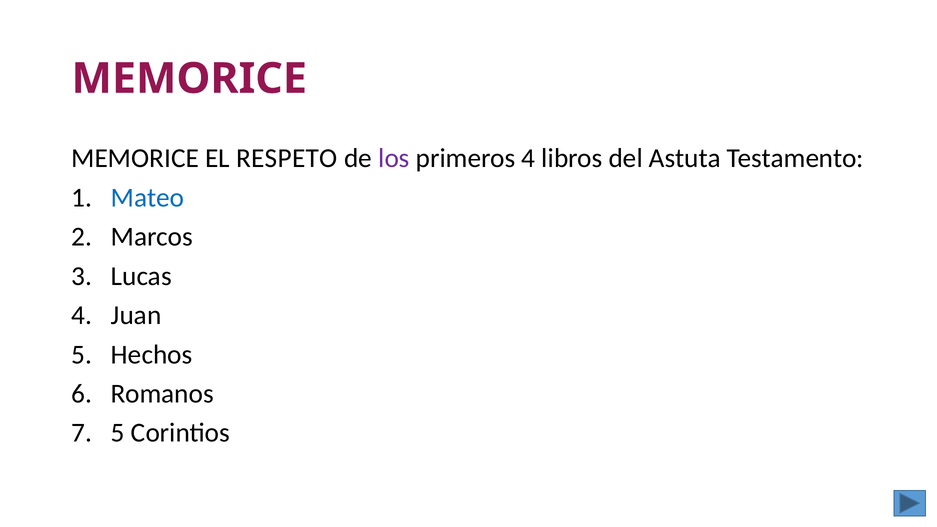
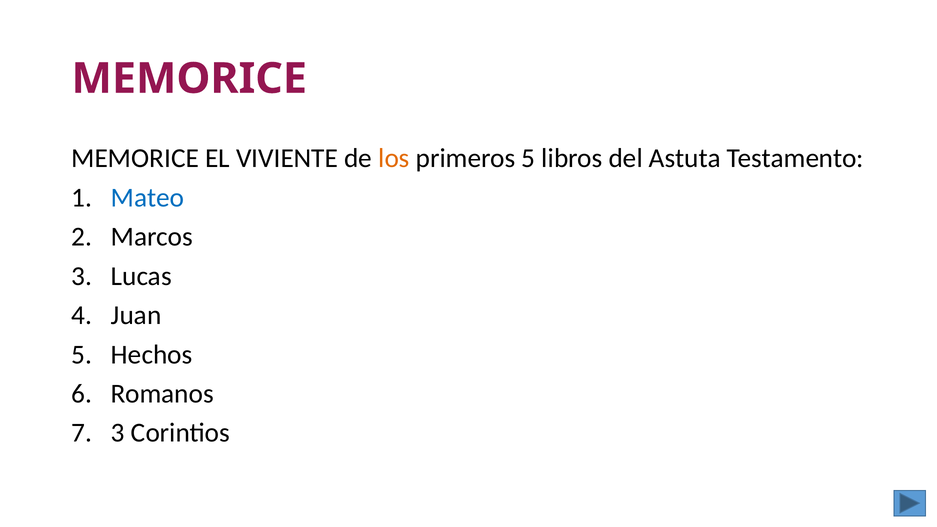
RESPETO: RESPETO -> VIVIENTE
los colour: purple -> orange
primeros 4: 4 -> 5
7 5: 5 -> 3
